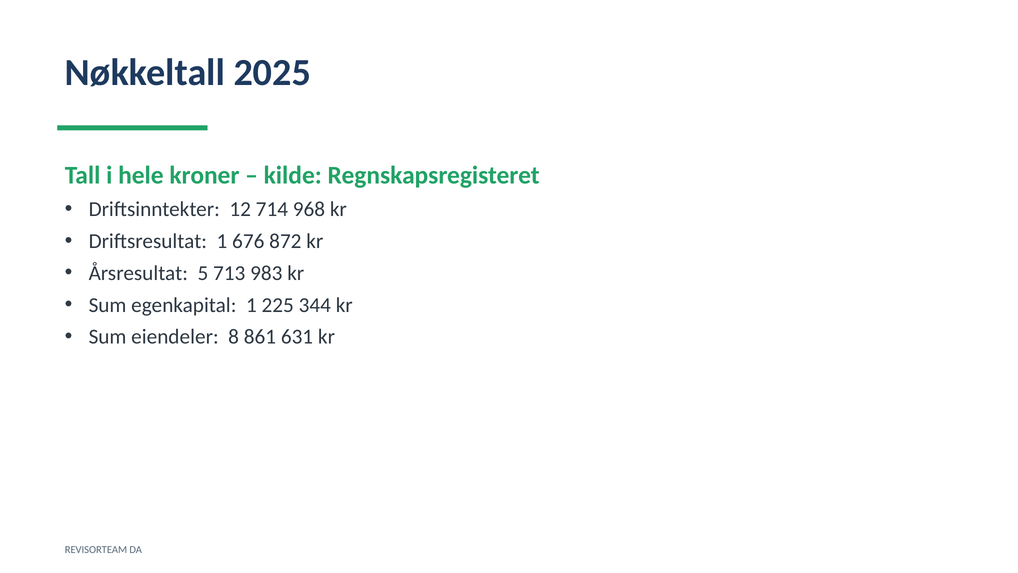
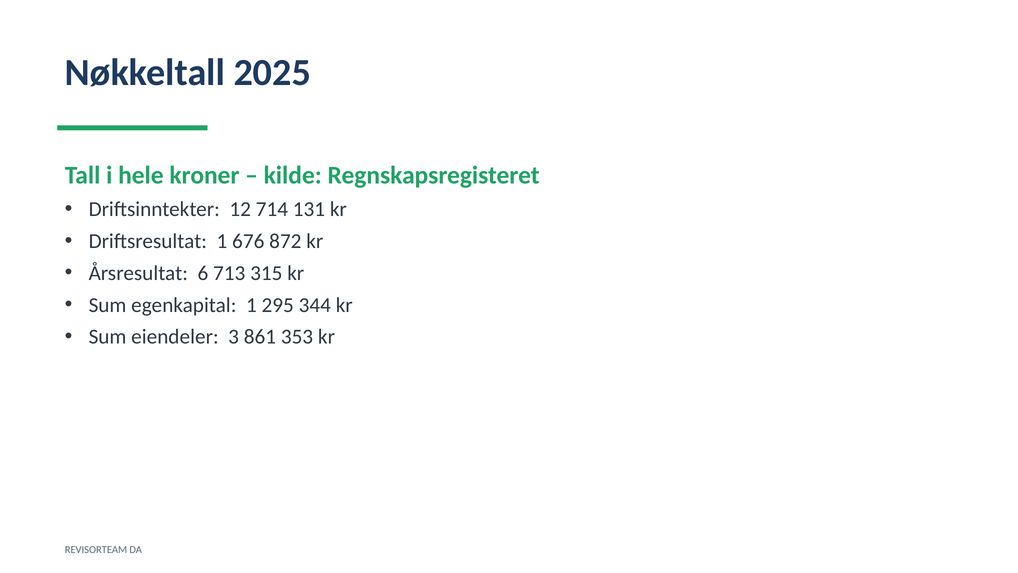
968: 968 -> 131
5: 5 -> 6
983: 983 -> 315
225: 225 -> 295
8: 8 -> 3
631: 631 -> 353
